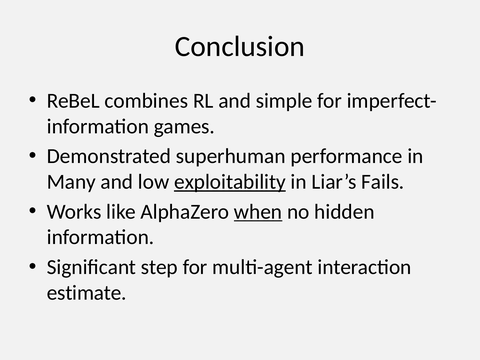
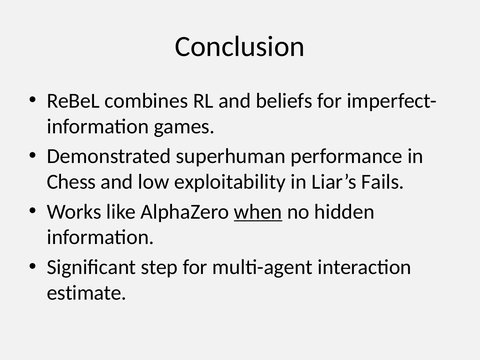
simple: simple -> beliefs
Many: Many -> Chess
exploitability underline: present -> none
